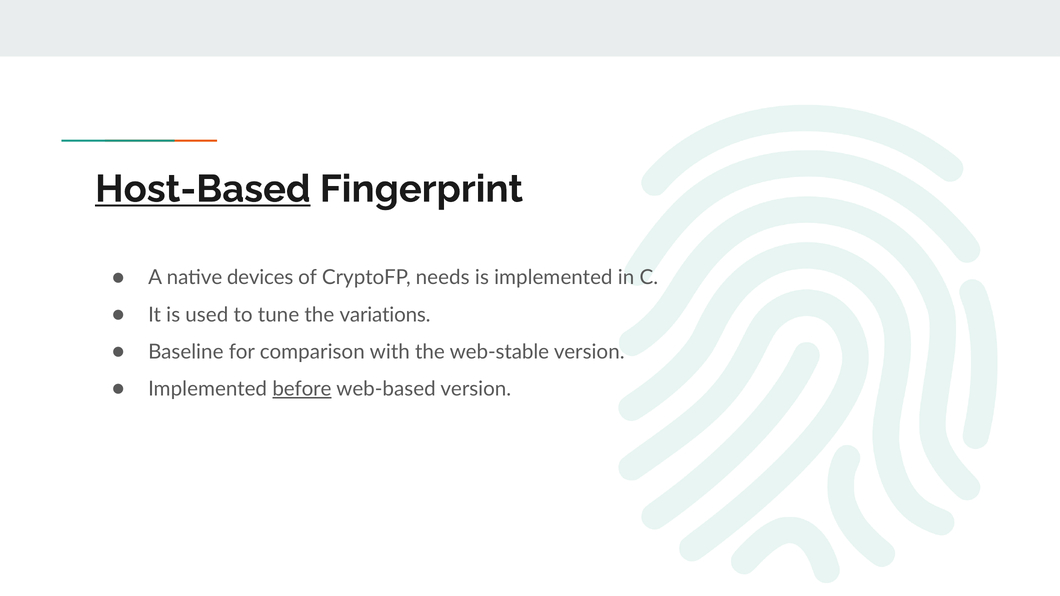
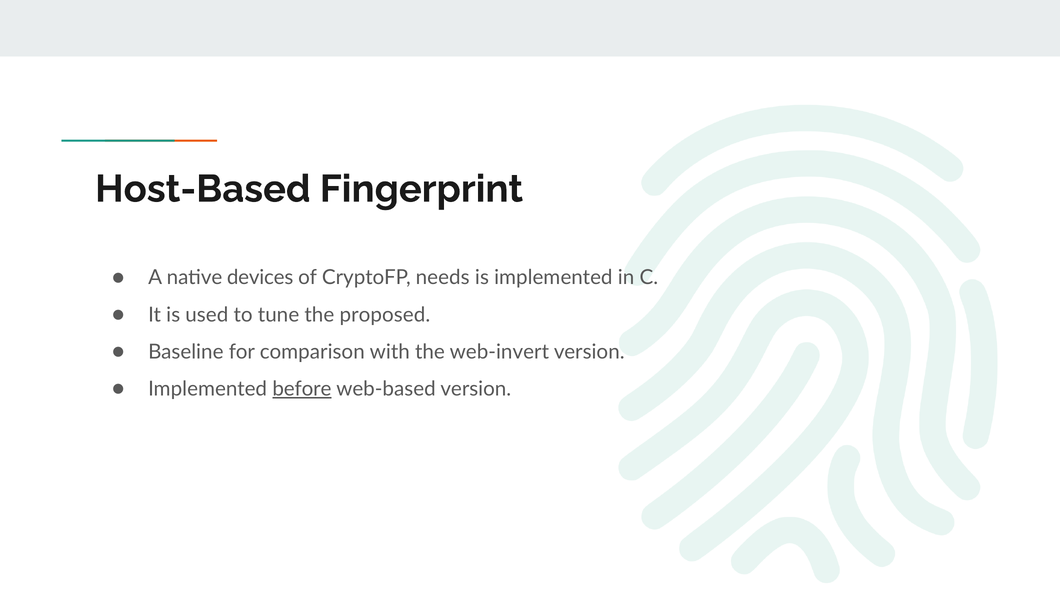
Host-Based underline: present -> none
variations: variations -> proposed
web-stable: web-stable -> web-invert
